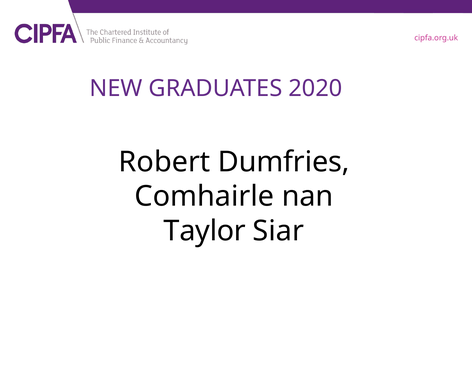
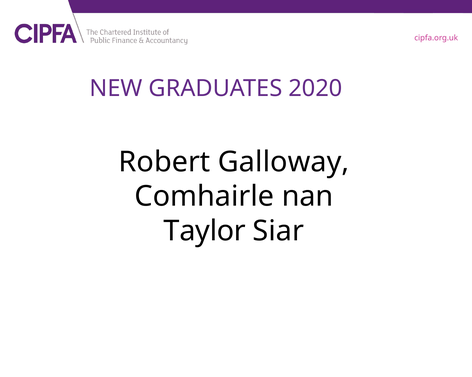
Dumfries: Dumfries -> Galloway
